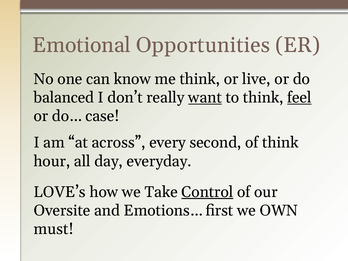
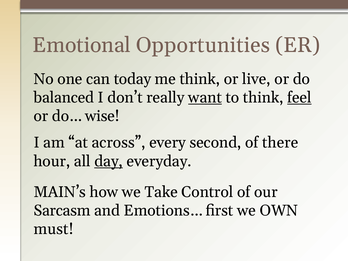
know: know -> today
case: case -> wise
of think: think -> there
day underline: none -> present
LOVE’s: LOVE’s -> MAIN’s
Control underline: present -> none
Oversite: Oversite -> Sarcasm
